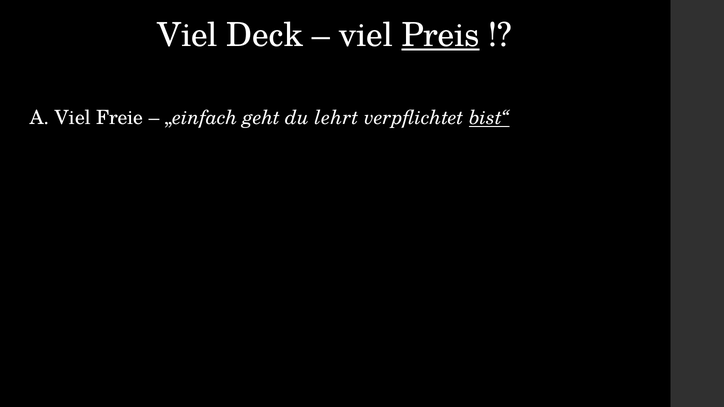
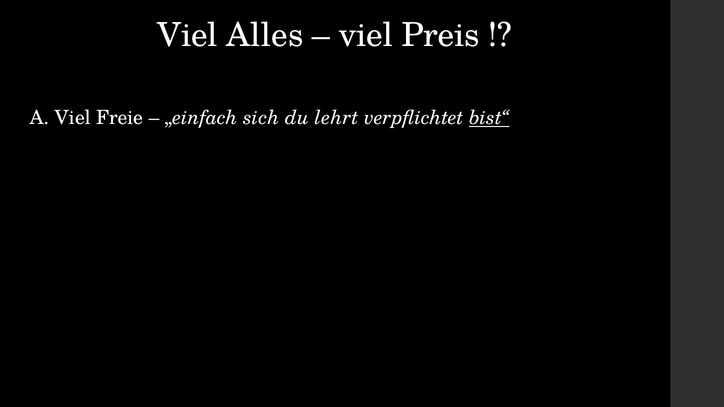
Deck: Deck -> Alles
Preis underline: present -> none
geht: geht -> sich
